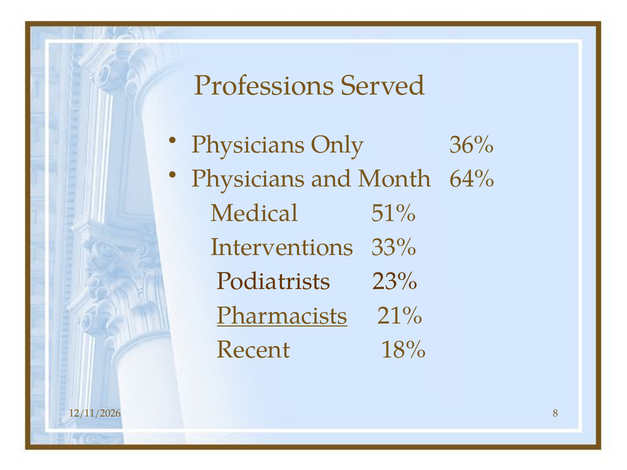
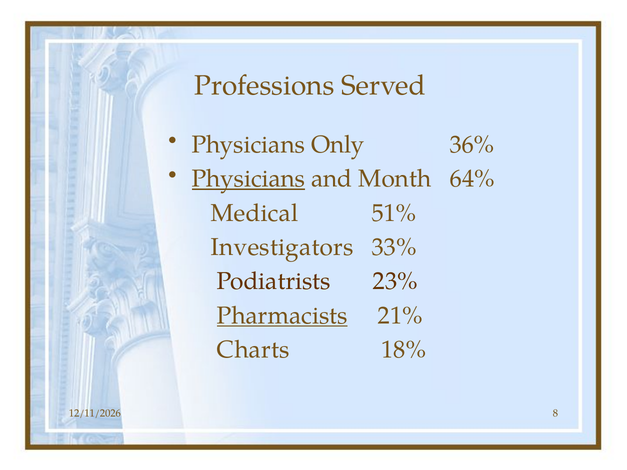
Physicians at (248, 179) underline: none -> present
Interventions: Interventions -> Investigators
Recent: Recent -> Charts
